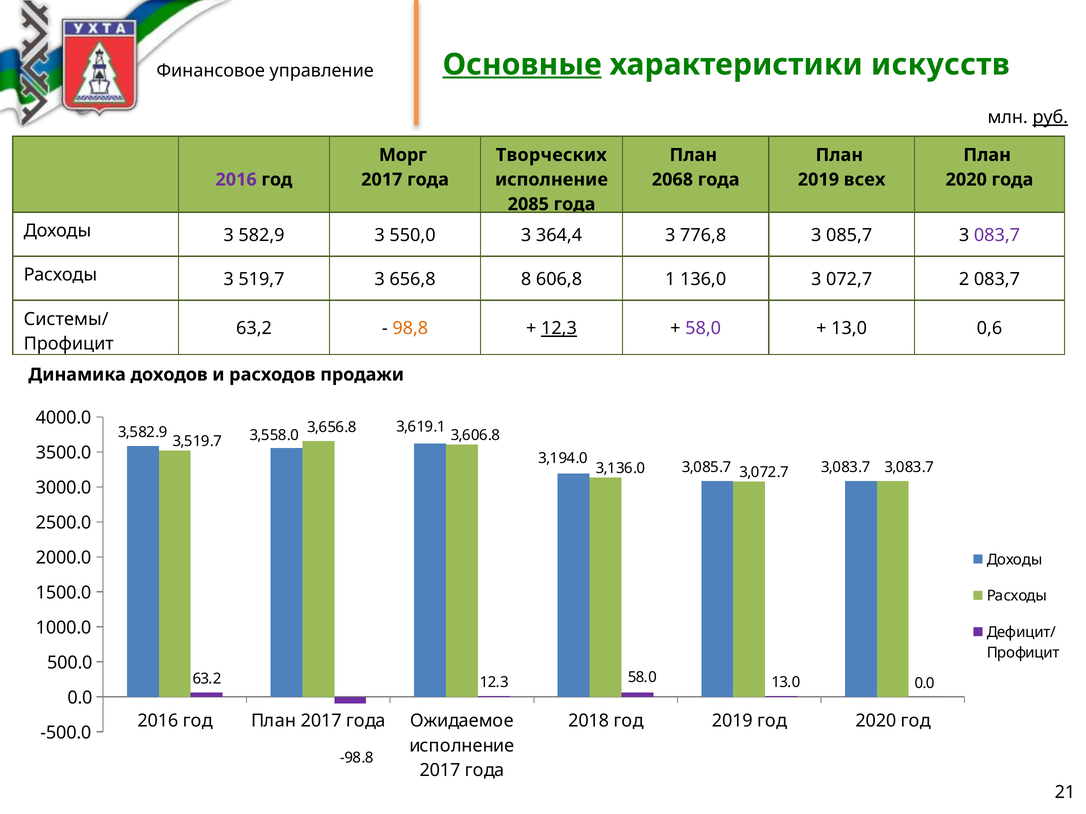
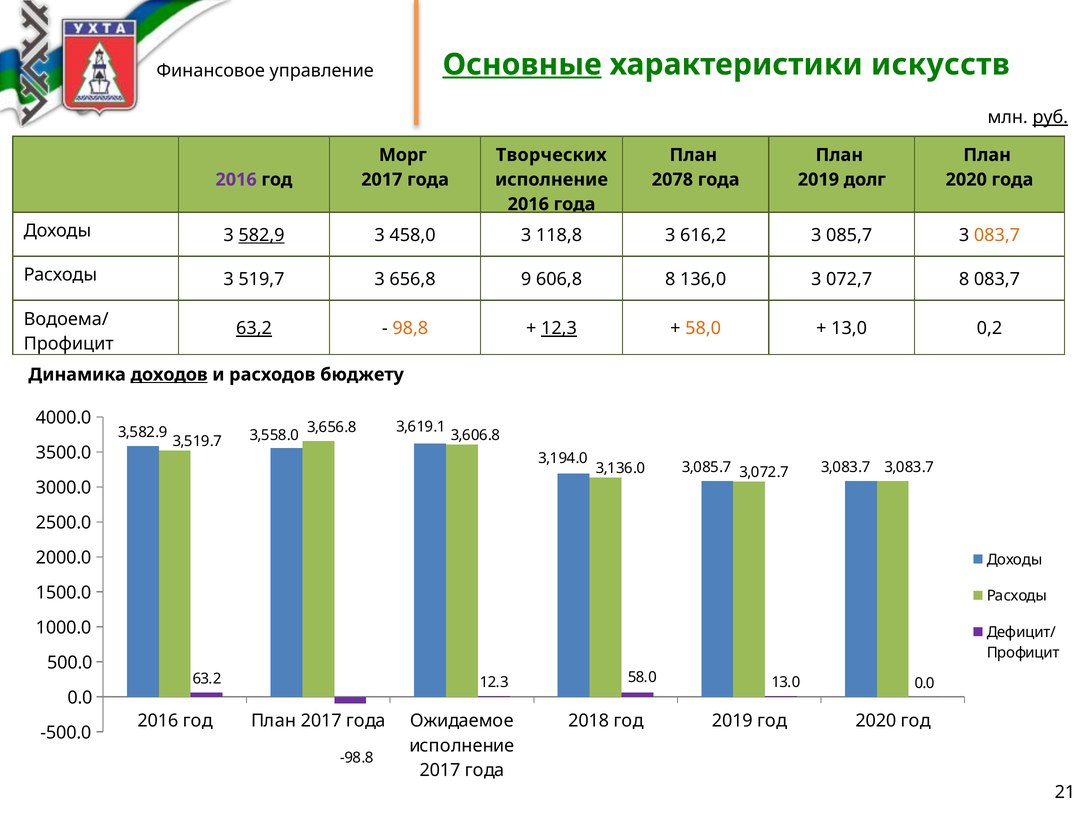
2068: 2068 -> 2078
всех: всех -> долг
2085 at (528, 204): 2085 -> 2016
582,9 underline: none -> present
550,0: 550,0 -> 458,0
364,4: 364,4 -> 118,8
776,8: 776,8 -> 616,2
083,7 at (997, 235) colour: purple -> orange
8: 8 -> 9
606,8 1: 1 -> 8
072,7 2: 2 -> 8
Системы/: Системы/ -> Водоема/
63,2 underline: none -> present
58,0 colour: purple -> orange
0,6: 0,6 -> 0,2
доходов underline: none -> present
продажи: продажи -> бюджету
